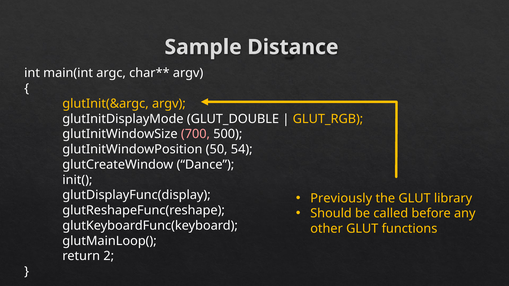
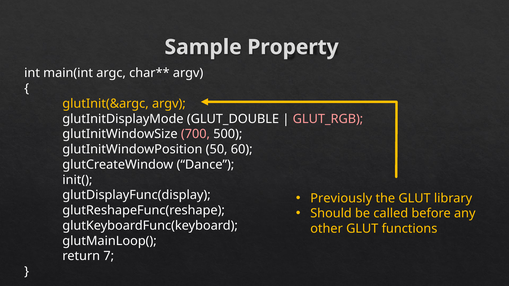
Distance: Distance -> Property
GLUT_RGB colour: yellow -> pink
54: 54 -> 60
2: 2 -> 7
